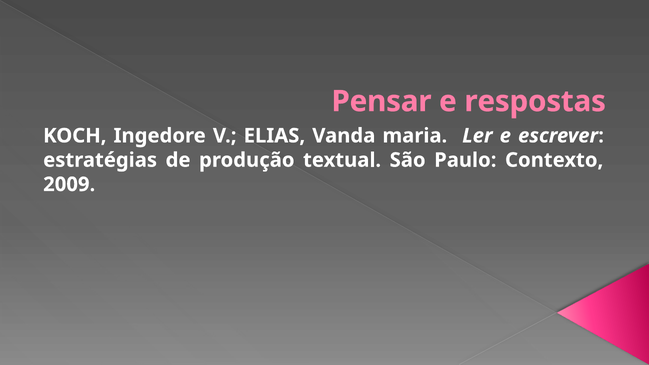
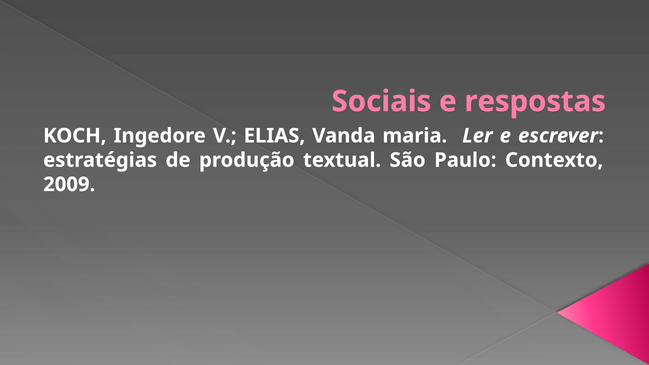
Pensar: Pensar -> Sociais
